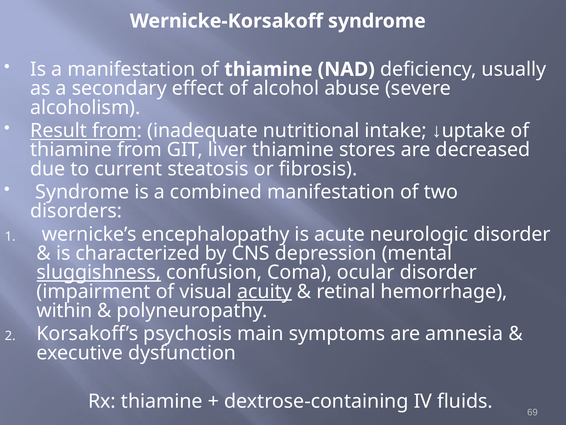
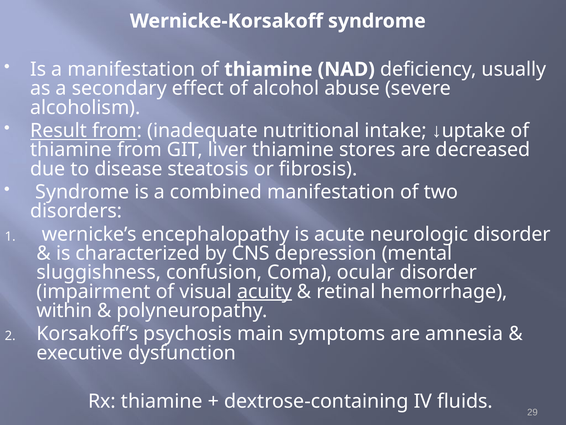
current: current -> disease
sluggishness underline: present -> none
69: 69 -> 29
